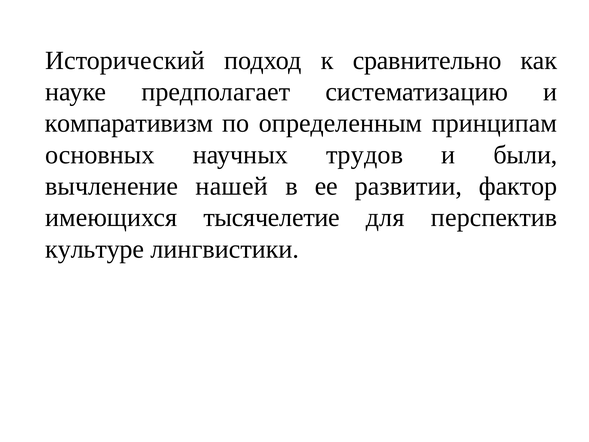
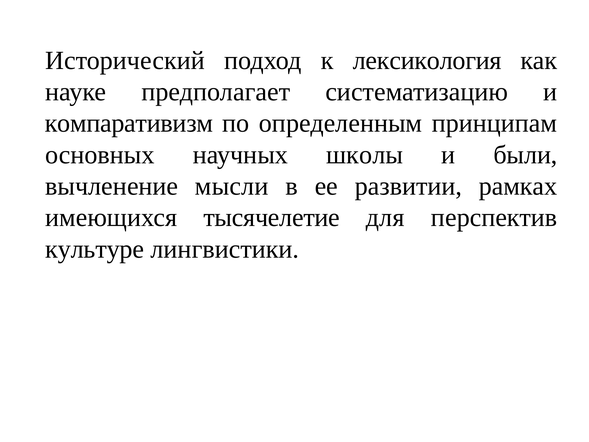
сравнительно: сравнительно -> лексикология
трудов: трудов -> школы
нашей: нашей -> мысли
фактор: фактор -> рамках
